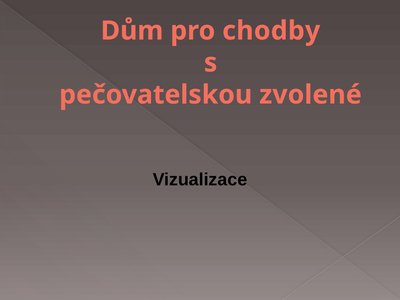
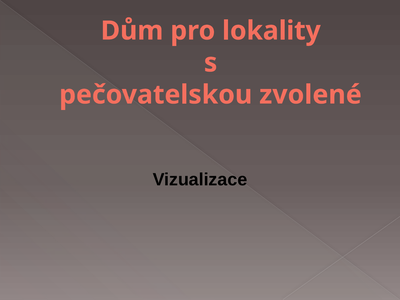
chodby: chodby -> lokality
